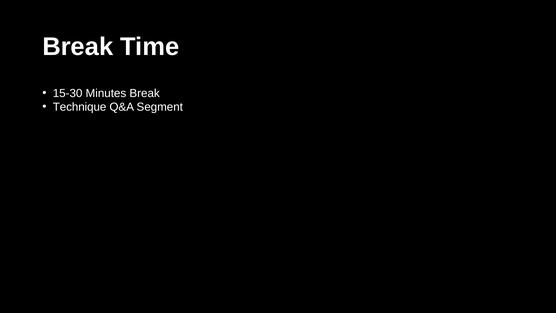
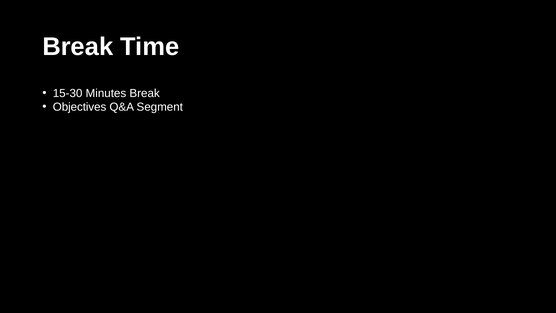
Technique: Technique -> Objectives
